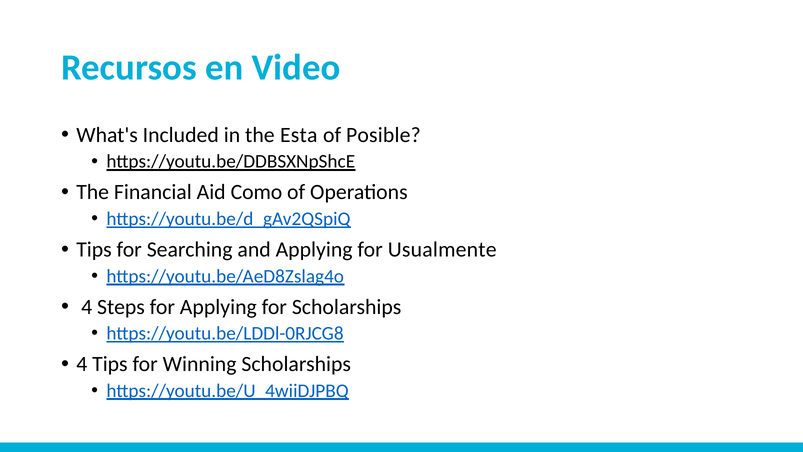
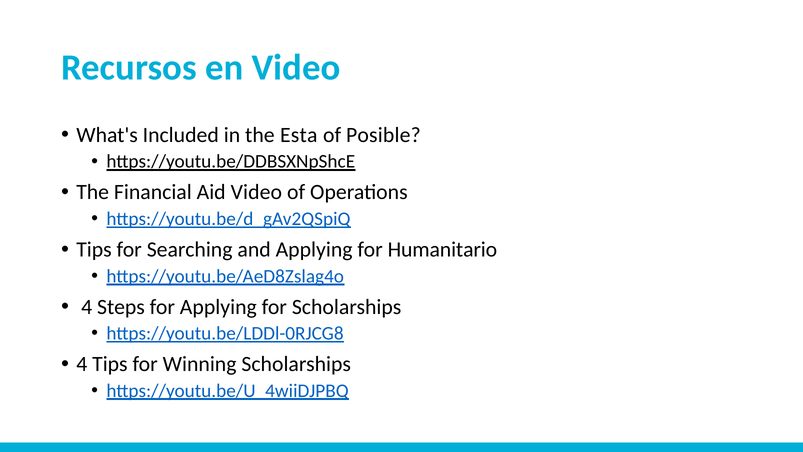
Aid Como: Como -> Video
Usualmente: Usualmente -> Humanitario
